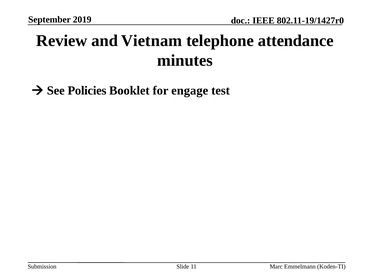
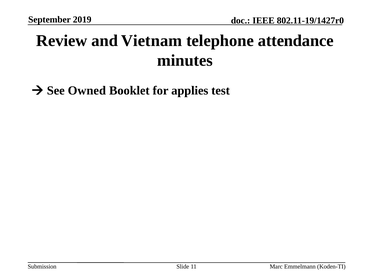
Policies: Policies -> Owned
engage: engage -> applies
